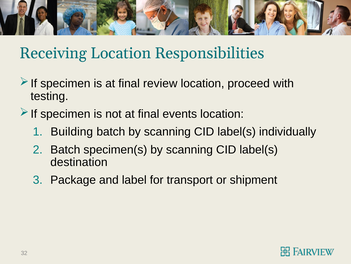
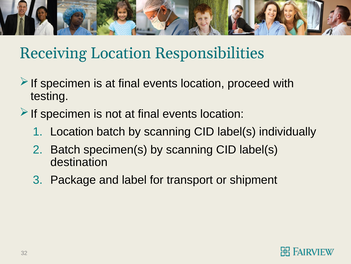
is at final review: review -> events
Building at (72, 131): Building -> Location
